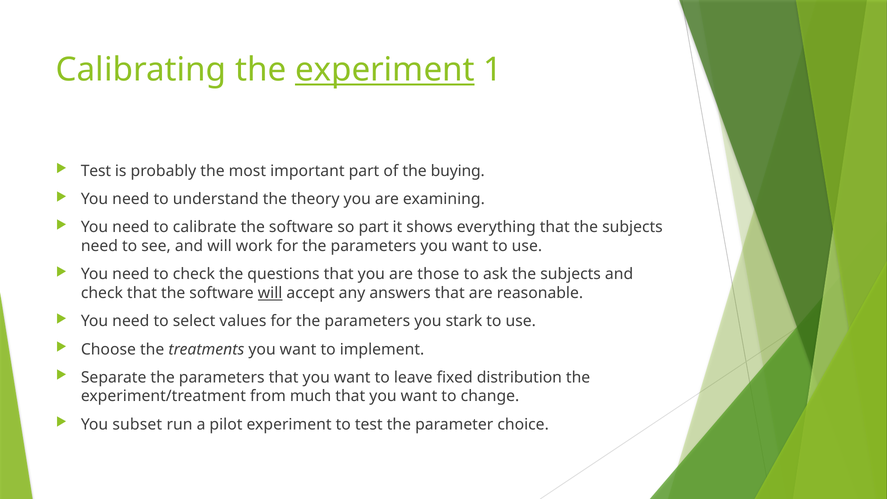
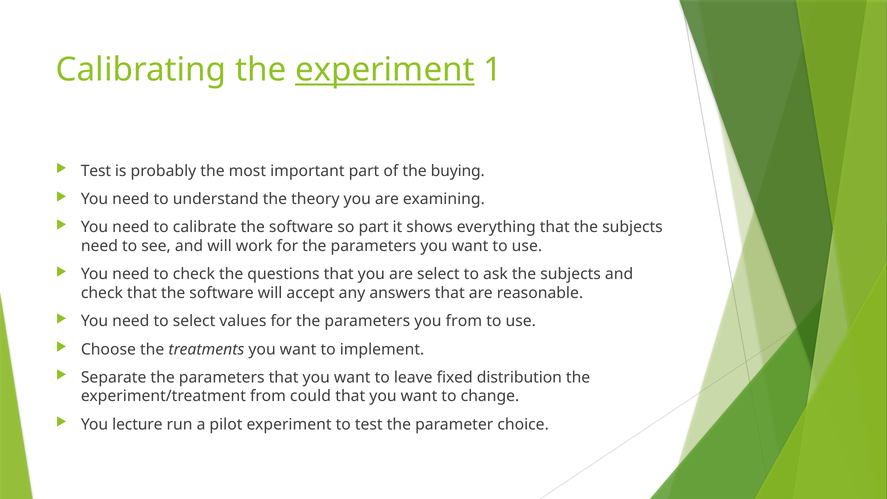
are those: those -> select
will at (270, 293) underline: present -> none
you stark: stark -> from
much: much -> could
subset: subset -> lecture
